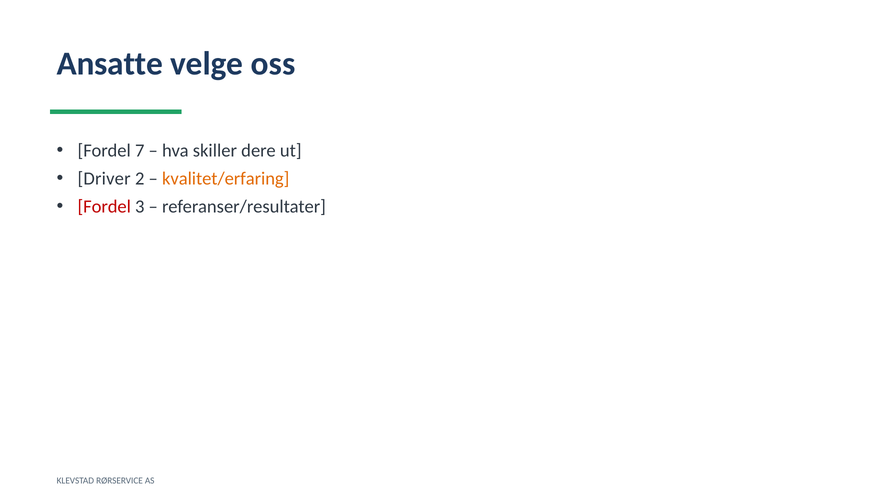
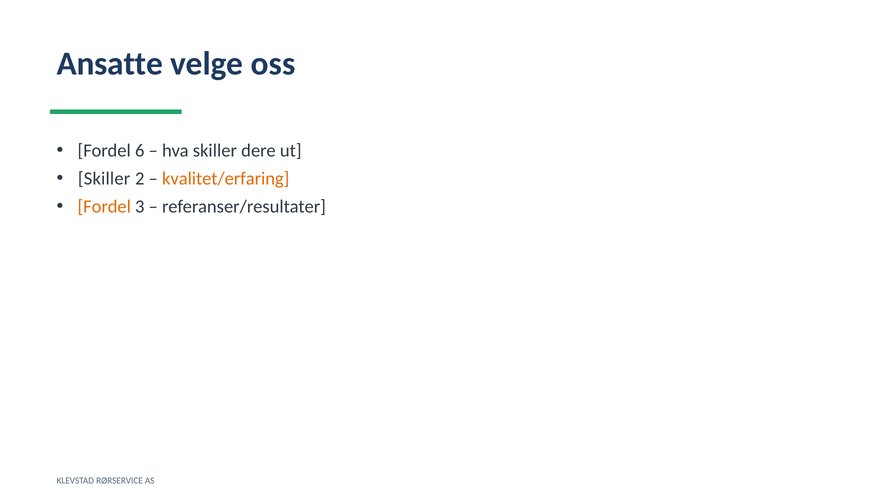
7: 7 -> 6
Driver at (104, 179): Driver -> Skiller
Fordel at (104, 207) colour: red -> orange
